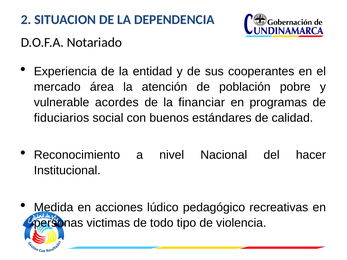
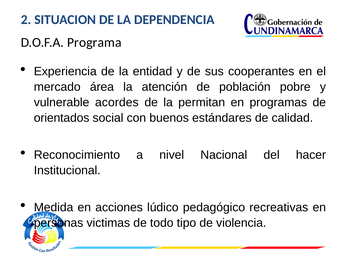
Notariado: Notariado -> Programa
financiar: financiar -> permitan
fiduciarios: fiduciarios -> orientados
